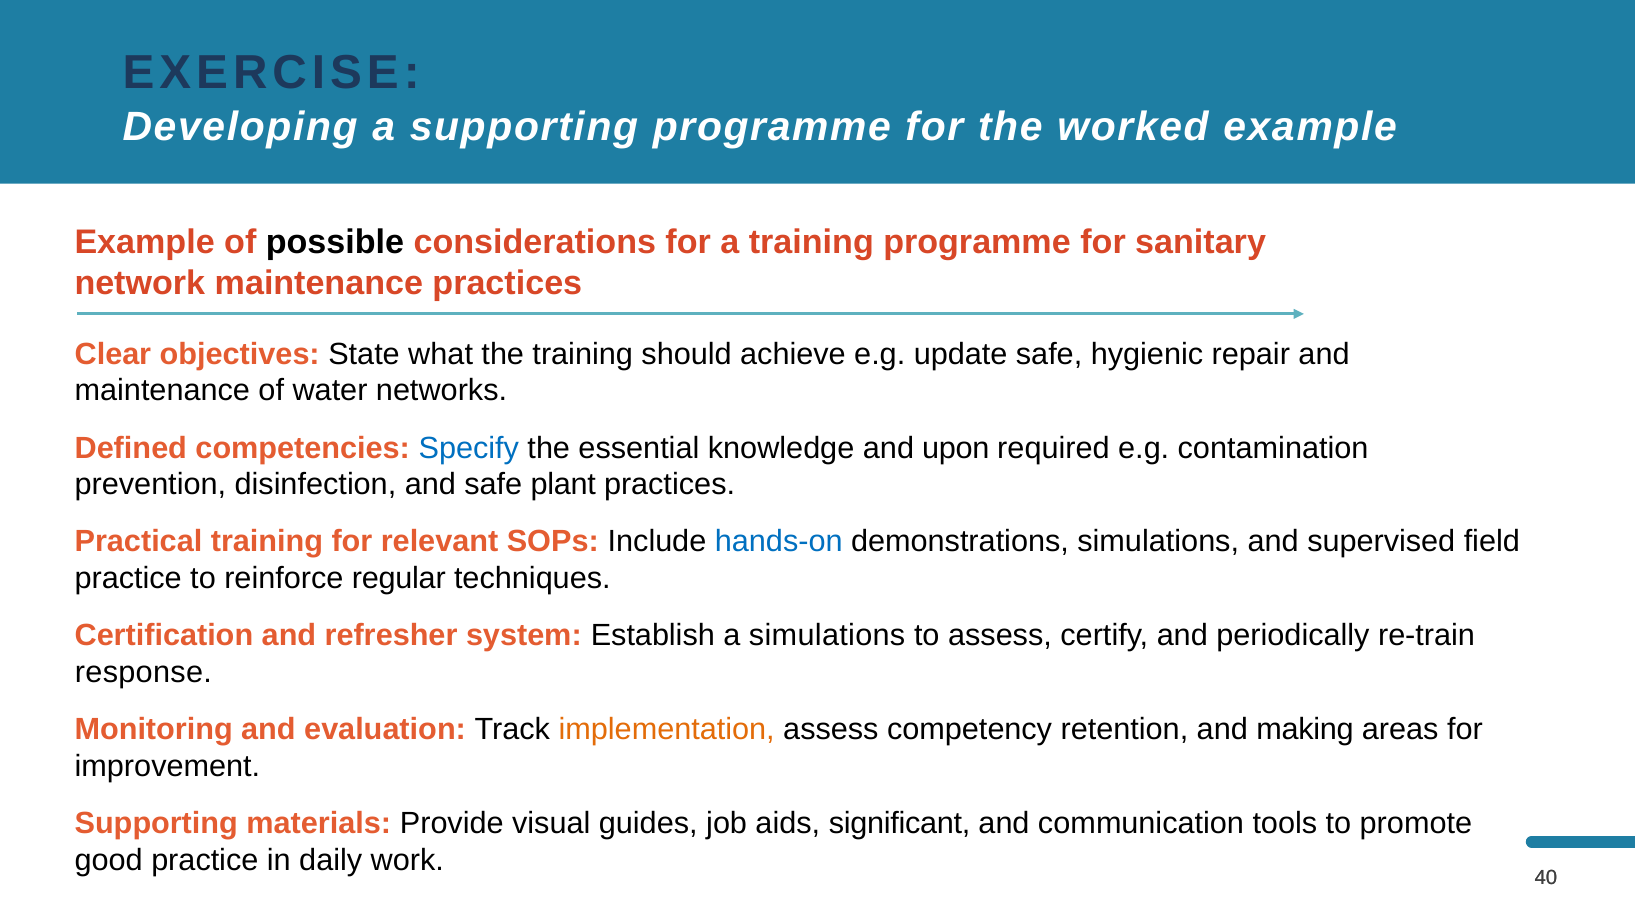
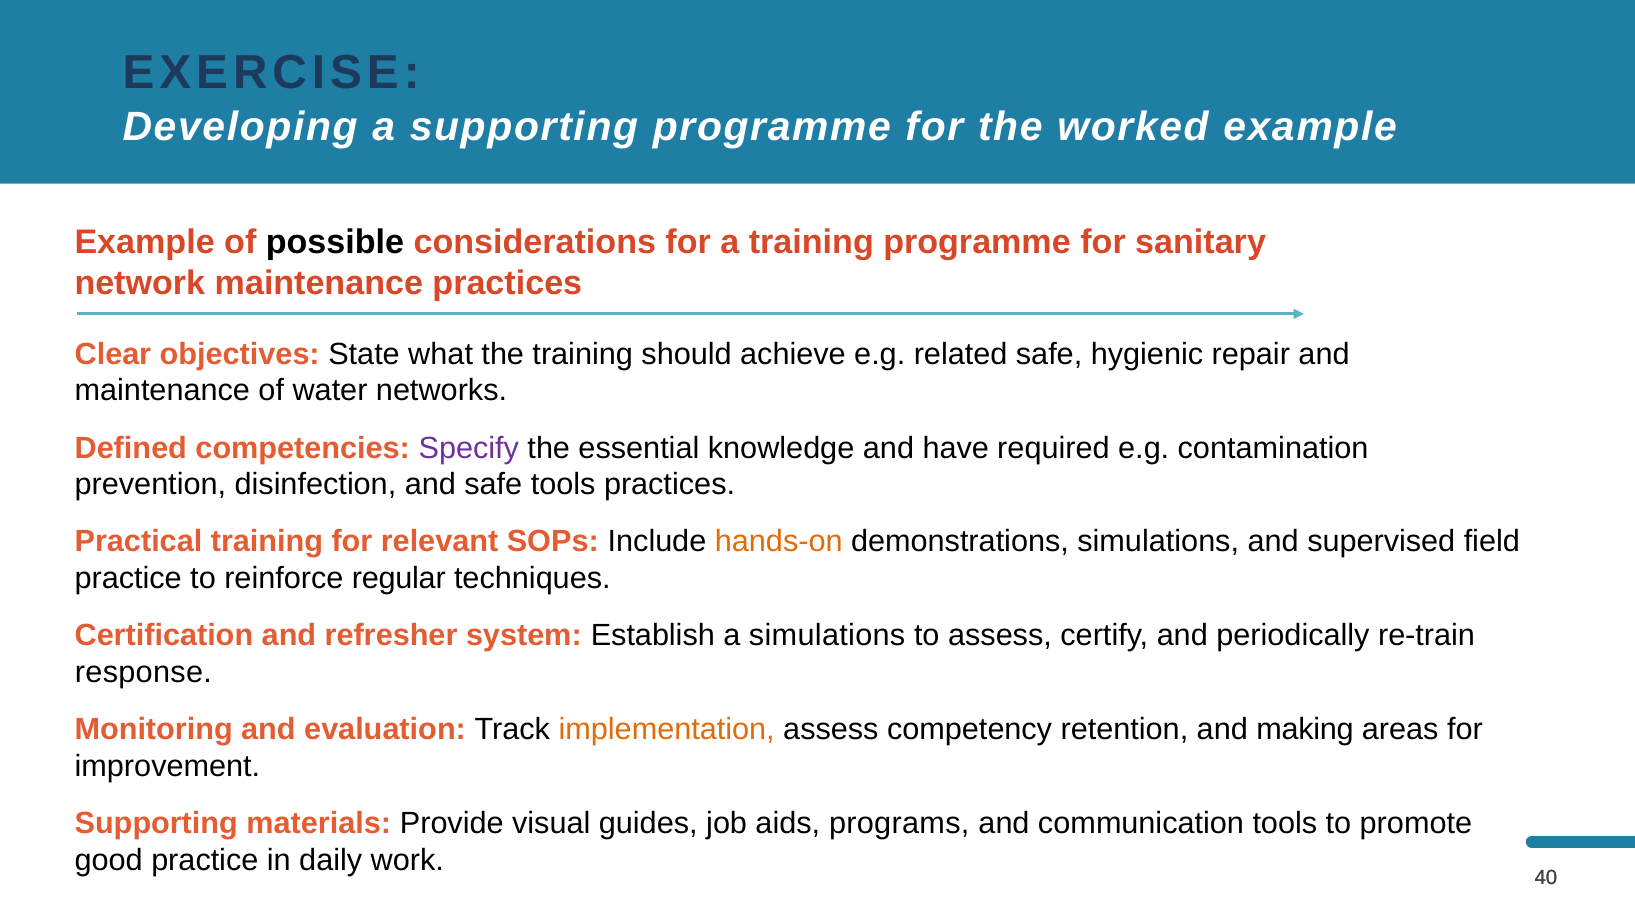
update: update -> related
Specify colour: blue -> purple
upon: upon -> have
safe plant: plant -> tools
hands-on colour: blue -> orange
significant: significant -> programs
